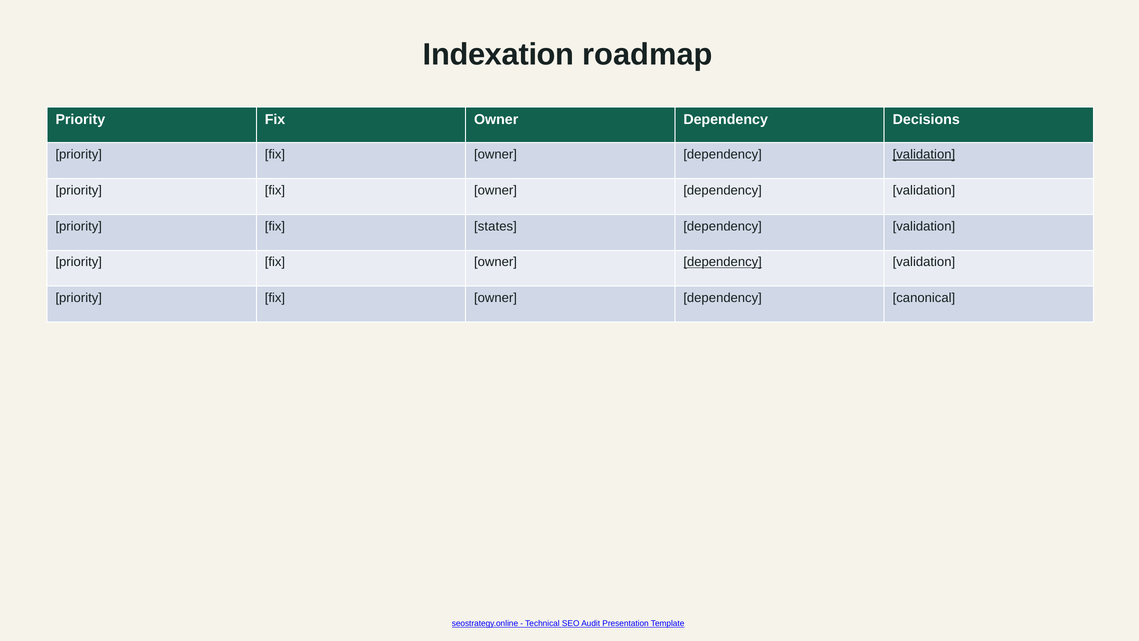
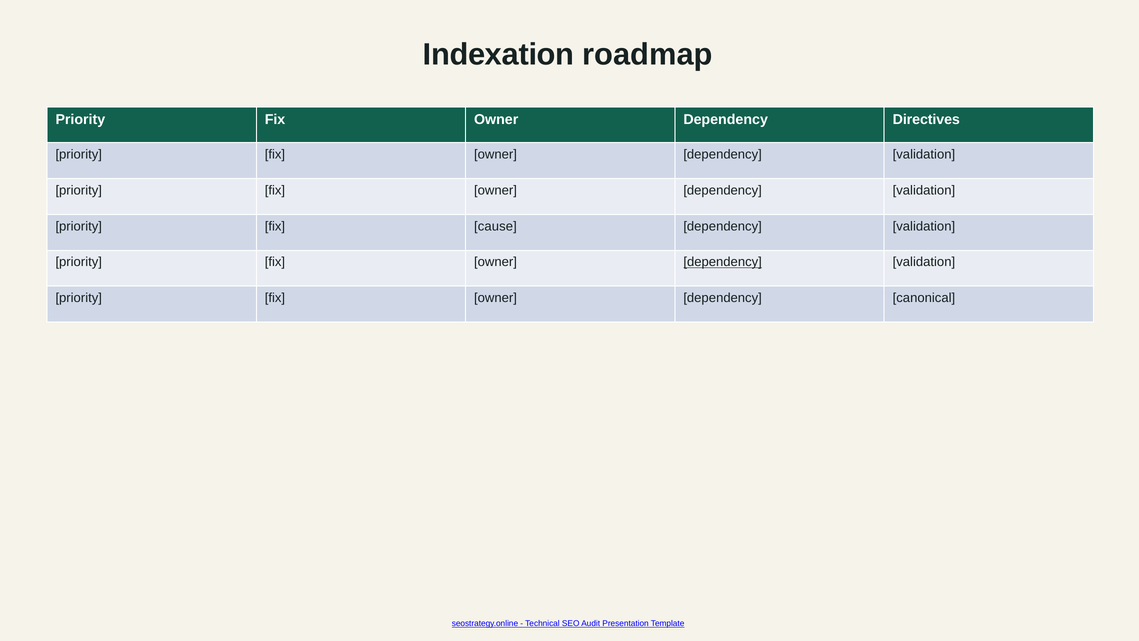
Decisions: Decisions -> Directives
validation at (924, 154) underline: present -> none
states: states -> cause
